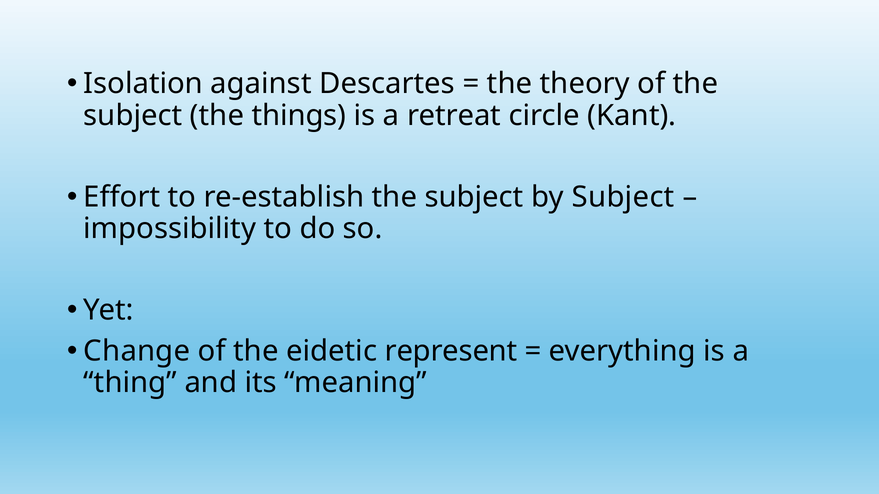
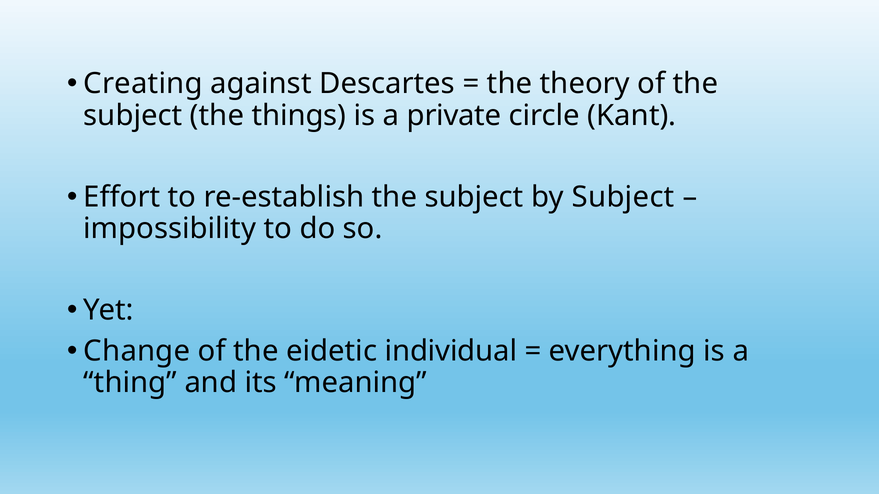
Isolation: Isolation -> Creating
retreat: retreat -> private
represent: represent -> individual
